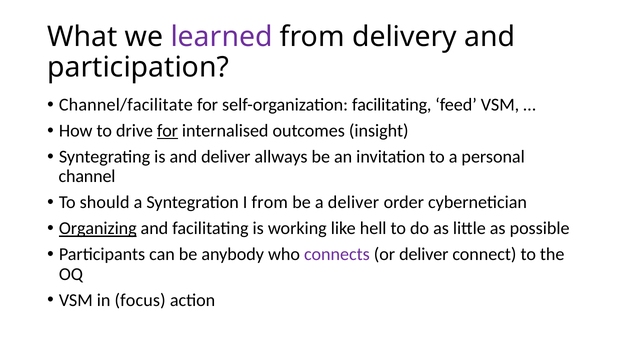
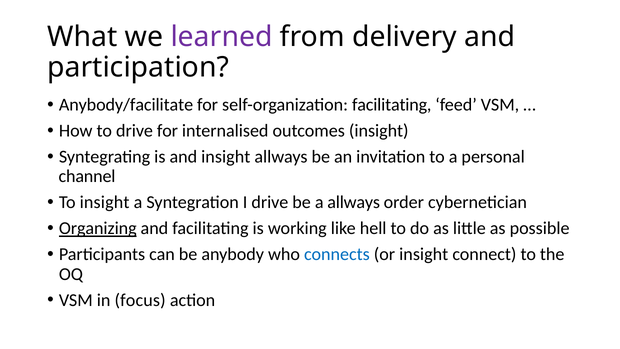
Channel/facilitate: Channel/facilitate -> Anybody/facilitate
for at (168, 131) underline: present -> none
and deliver: deliver -> insight
To should: should -> insight
I from: from -> drive
a deliver: deliver -> allways
connects colour: purple -> blue
or deliver: deliver -> insight
